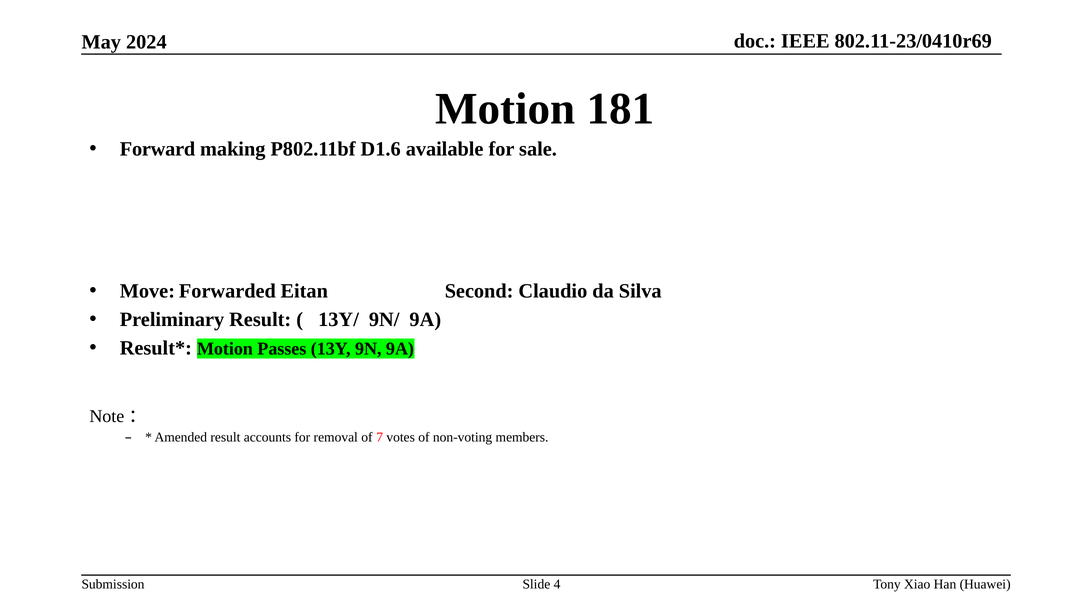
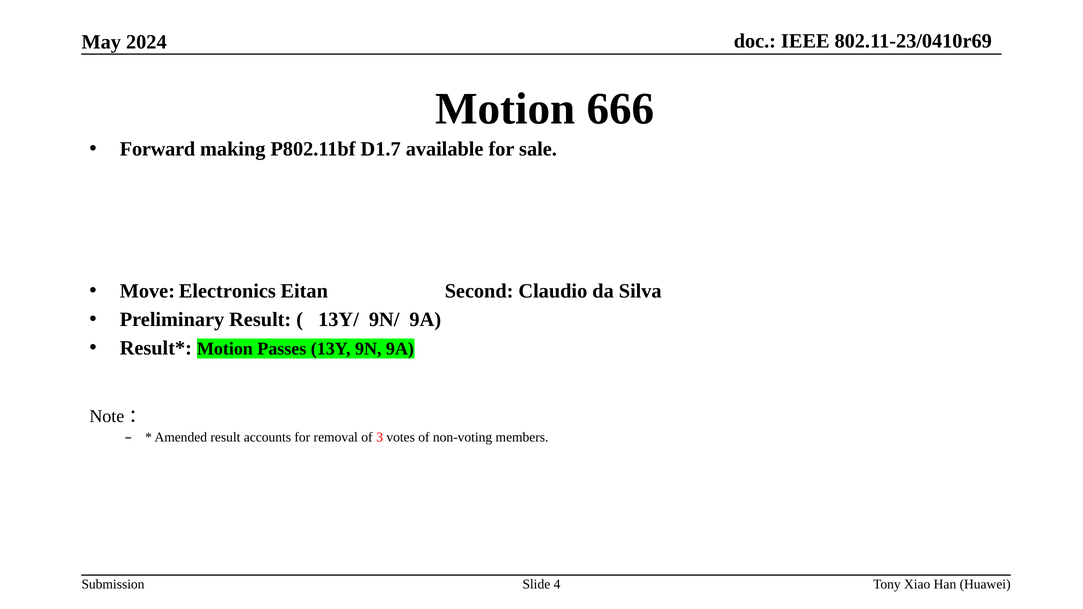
181: 181 -> 666
D1.6: D1.6 -> D1.7
Forwarded: Forwarded -> Electronics
7: 7 -> 3
